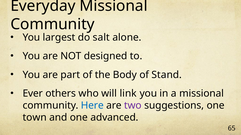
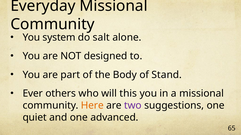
largest: largest -> system
link: link -> this
Here colour: blue -> orange
town: town -> quiet
